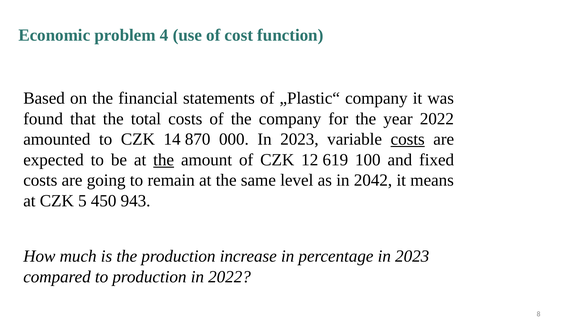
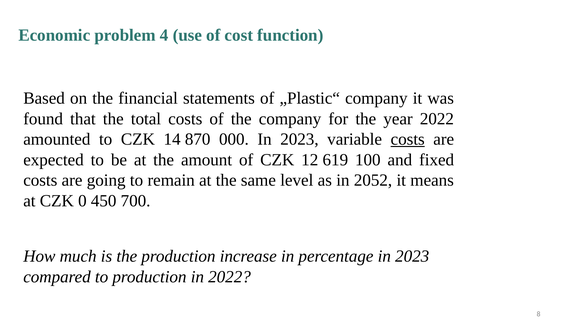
the at (164, 160) underline: present -> none
2042: 2042 -> 2052
5: 5 -> 0
943: 943 -> 700
